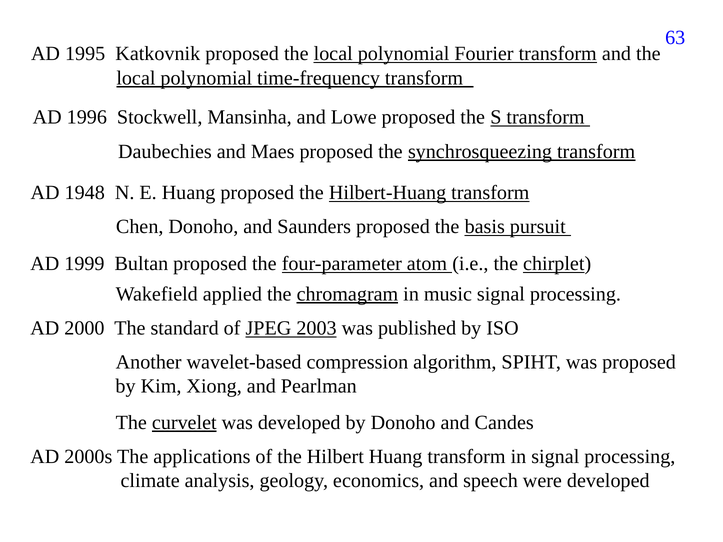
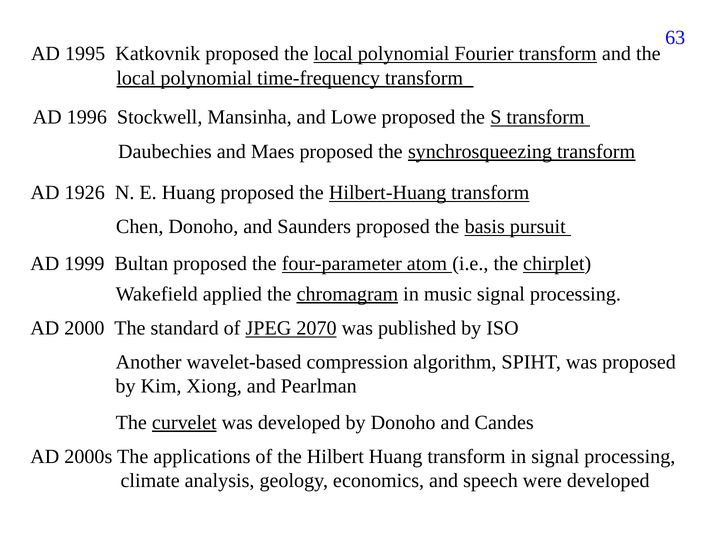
1948: 1948 -> 1926
2003: 2003 -> 2070
